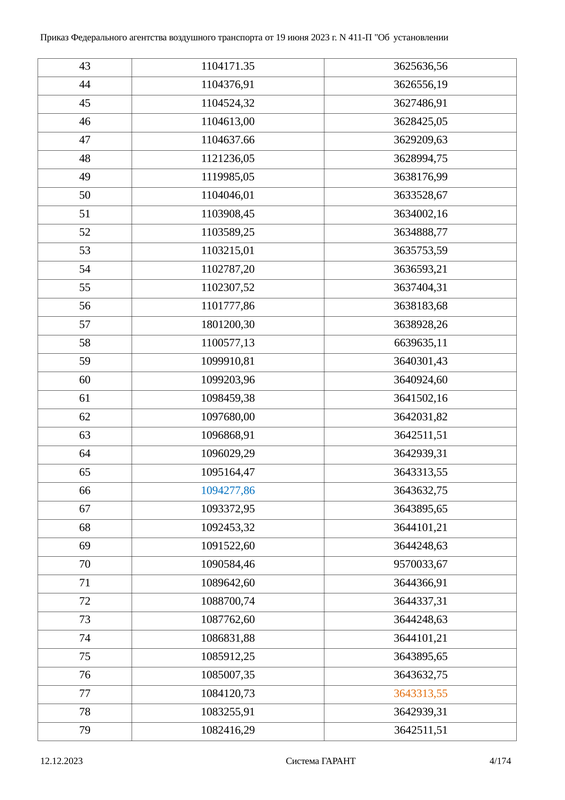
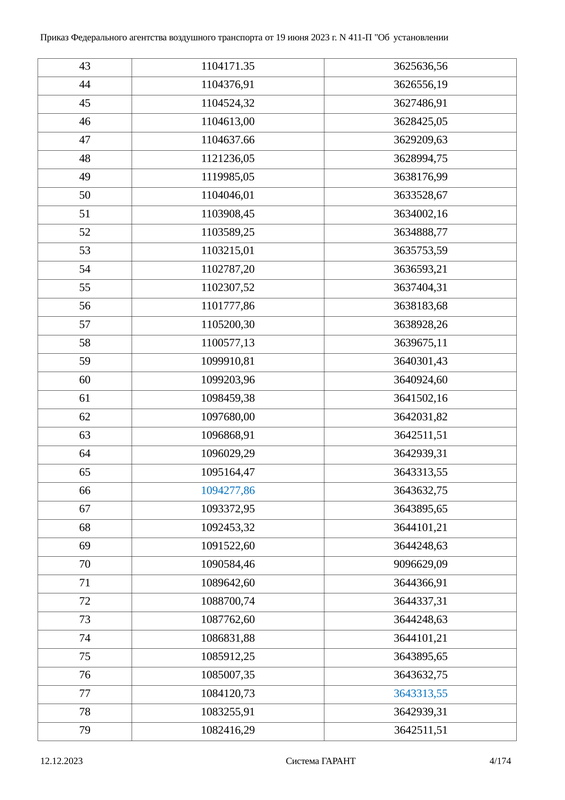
1801200,30: 1801200,30 -> 1105200,30
6639635,11: 6639635,11 -> 3639675,11
9570033,67: 9570033,67 -> 9096629,09
3643313,55 at (421, 693) colour: orange -> blue
